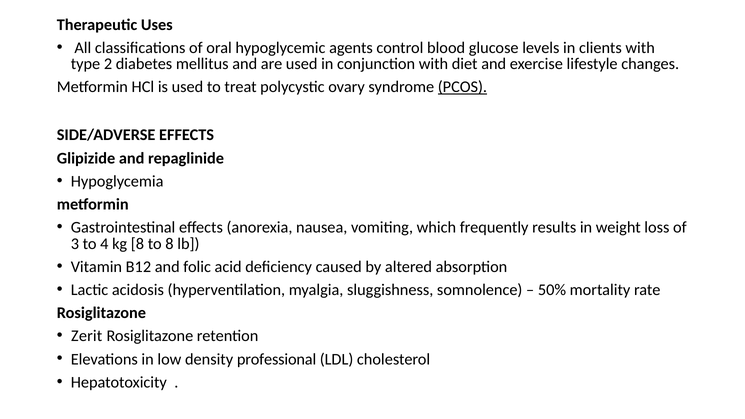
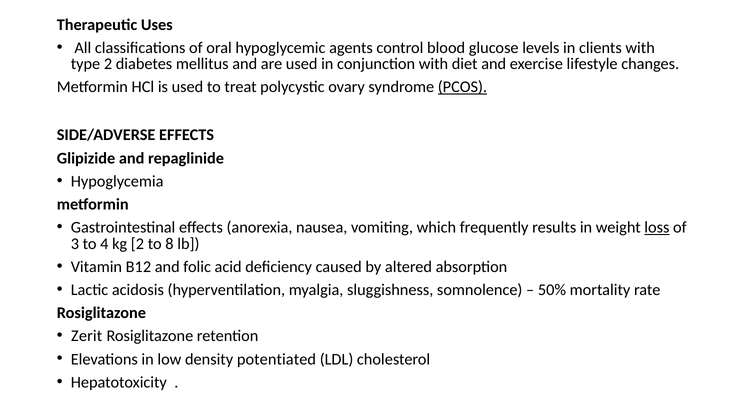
loss underline: none -> present
kg 8: 8 -> 2
professional: professional -> potentiated
